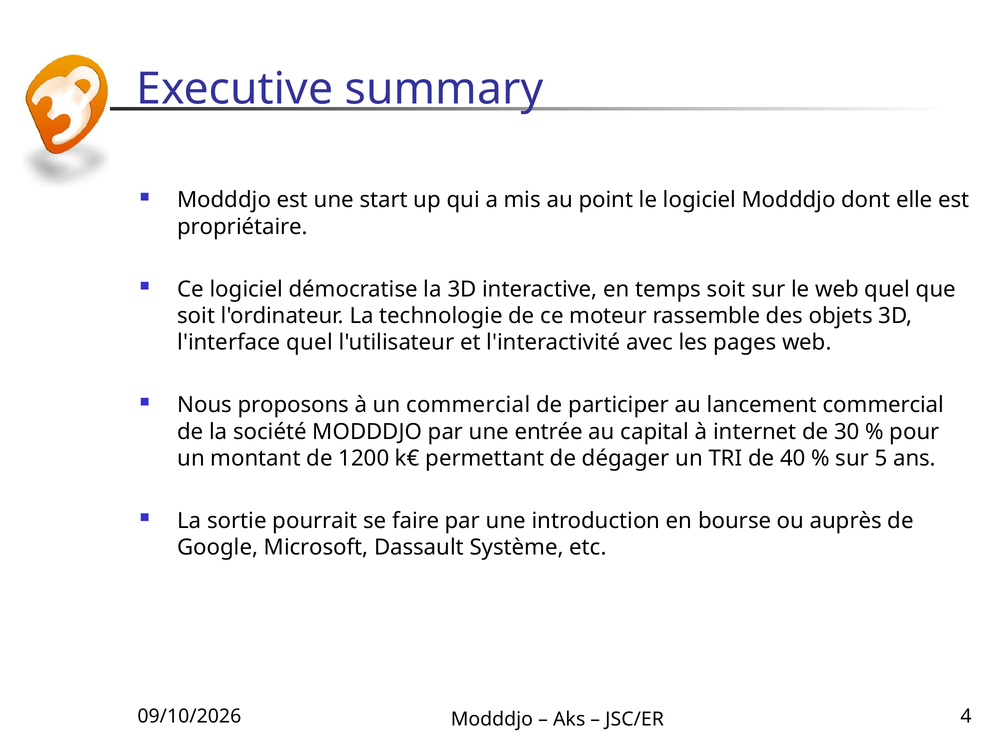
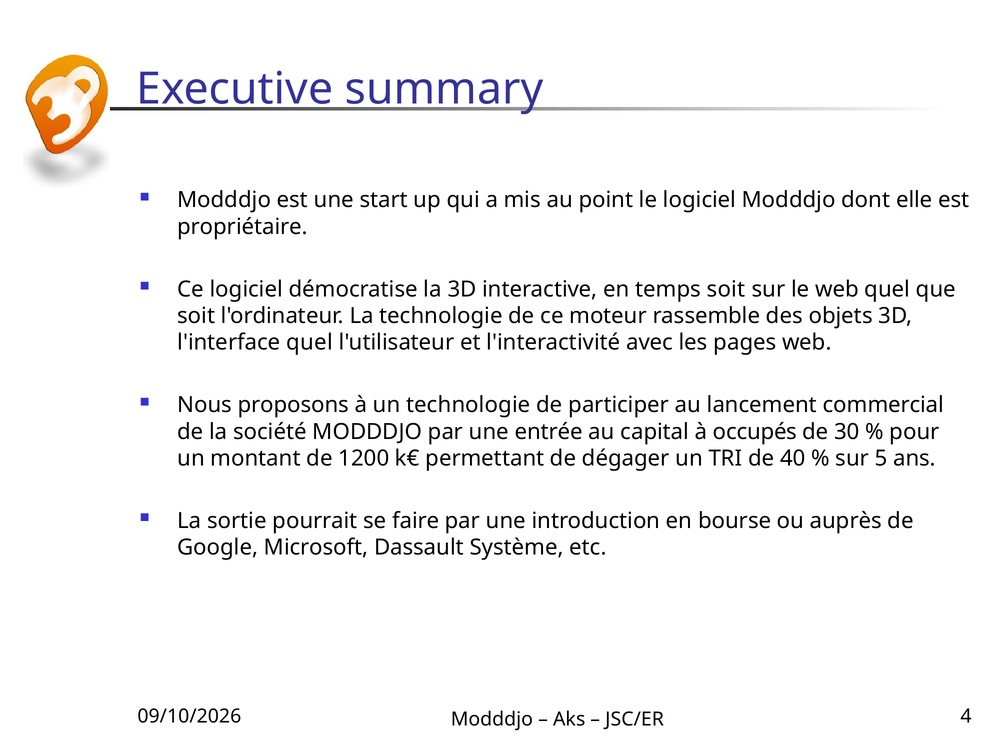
un commercial: commercial -> technologie
internet: internet -> occupés
